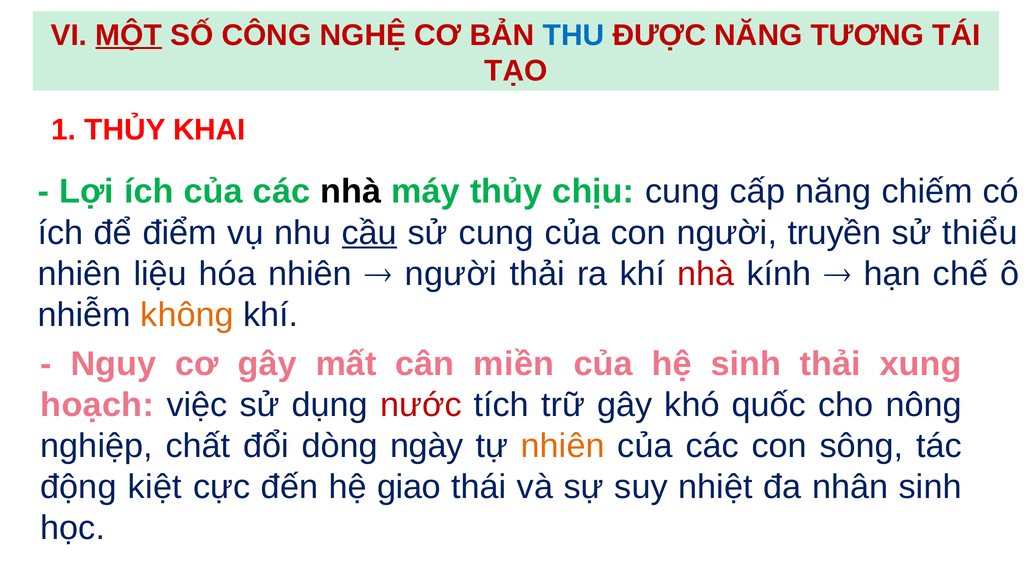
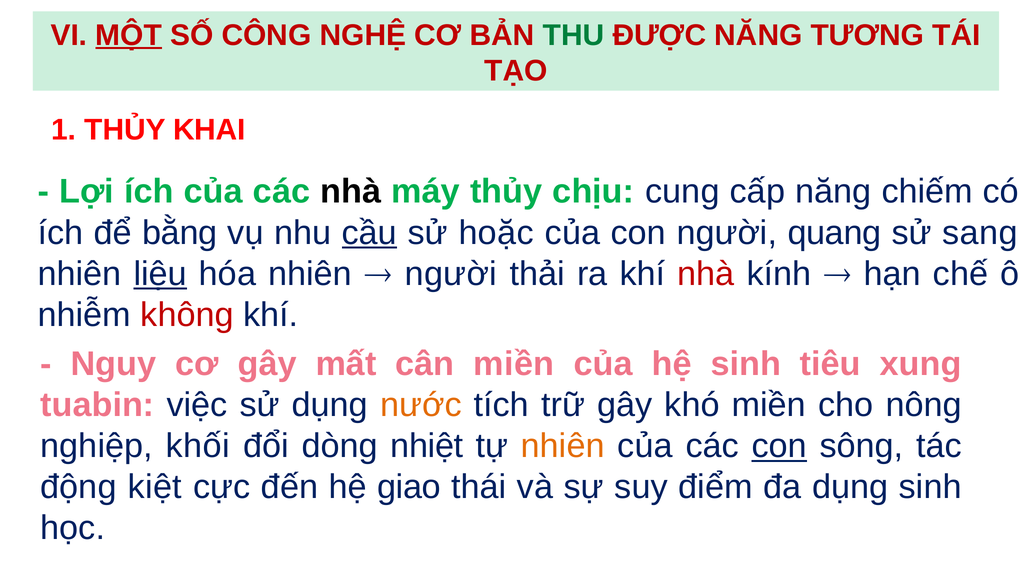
THU colour: blue -> green
điểm: điểm -> bằng
sử cung: cung -> hoặc
truyền: truyền -> quang
thiểu: thiểu -> sang
liệu underline: none -> present
không colour: orange -> red
sinh thải: thải -> tiêu
hoạch: hoạch -> tuabin
nước colour: red -> orange
khó quốc: quốc -> miền
chất: chất -> khối
ngày: ngày -> nhiệt
con at (779, 447) underline: none -> present
nhiệt: nhiệt -> điểm
đa nhân: nhân -> dụng
